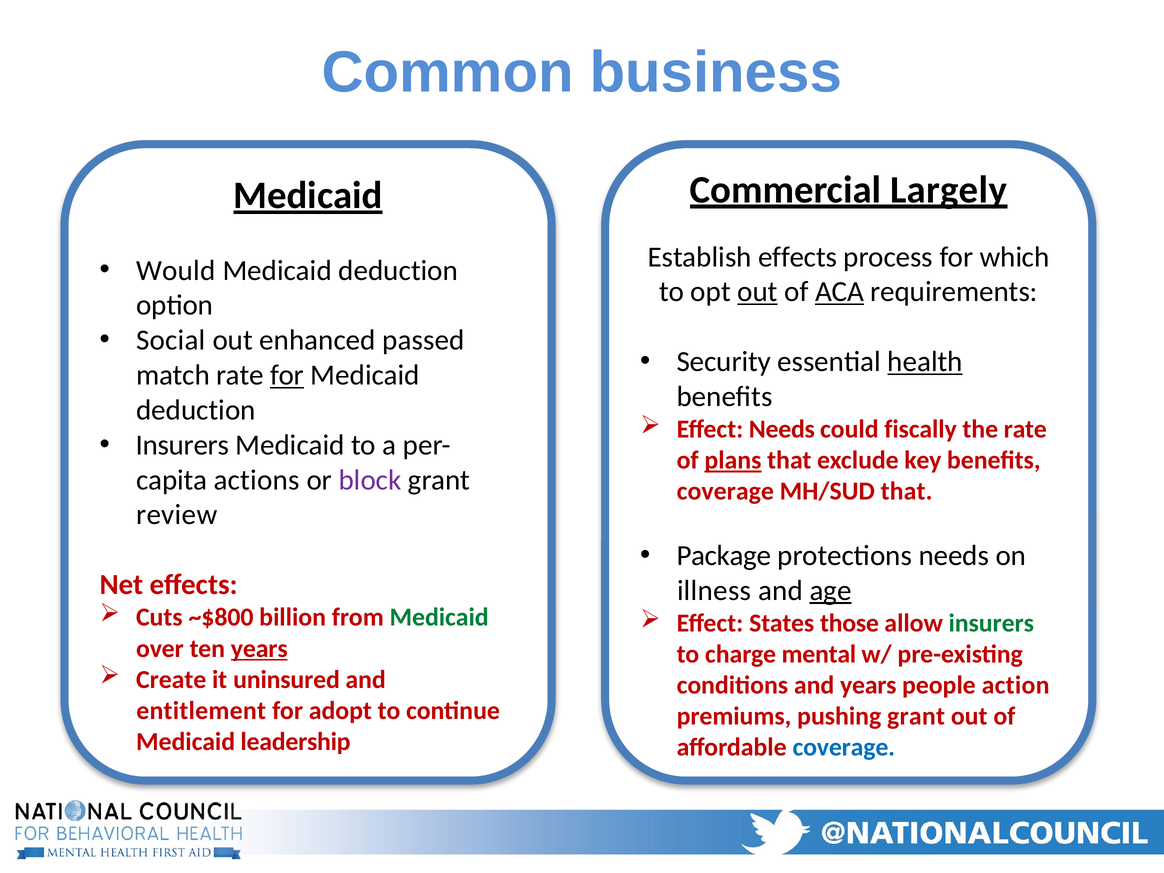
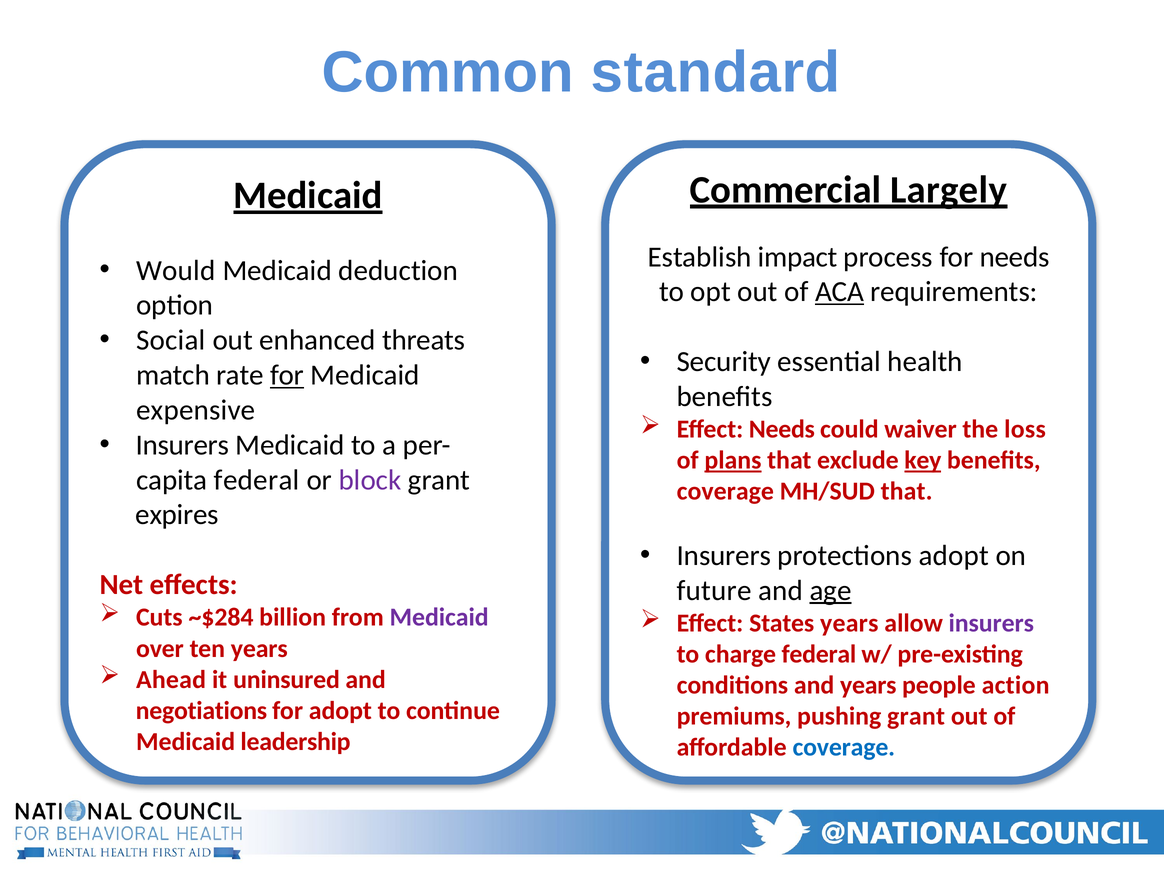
business: business -> standard
Establish effects: effects -> impact
for which: which -> needs
out at (757, 292) underline: present -> none
passed: passed -> threats
health underline: present -> none
deduction at (196, 410): deduction -> expensive
fiscally: fiscally -> waiver
the rate: rate -> loss
key underline: none -> present
actions at (257, 480): actions -> federal
review: review -> expires
Package at (724, 556): Package -> Insurers
protections needs: needs -> adopt
illness: illness -> future
~$800: ~$800 -> ~$284
Medicaid at (439, 617) colour: green -> purple
States those: those -> years
insurers at (991, 623) colour: green -> purple
years at (259, 648) underline: present -> none
charge mental: mental -> federal
Create: Create -> Ahead
entitlement: entitlement -> negotiations
